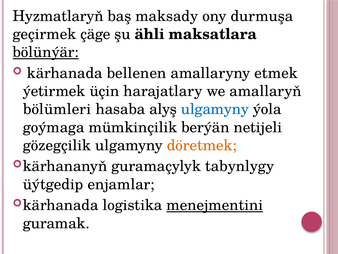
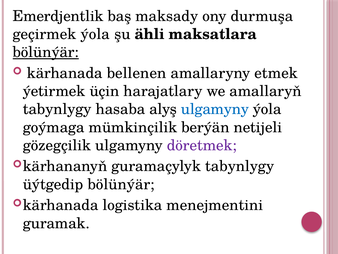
Hyzmatlaryň: Hyzmatlaryň -> Emerdjentlik
geçirmek çäge: çäge -> ýola
bölümleri at (57, 109): bölümleri -> tabynlygy
döretmek colour: orange -> purple
üýtgedip enjamlar: enjamlar -> bölünýär
menejmentini underline: present -> none
